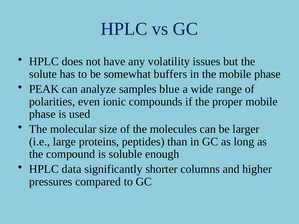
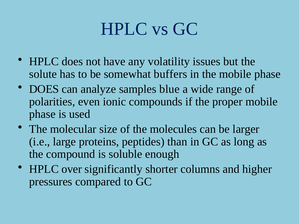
PEAK at (44, 89): PEAK -> DOES
data: data -> over
